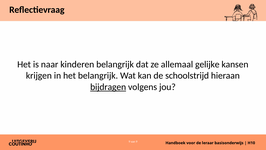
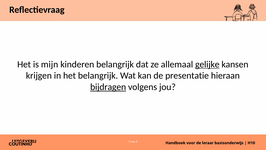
naar: naar -> mijn
gelijke underline: none -> present
schoolstrijd: schoolstrijd -> presentatie
